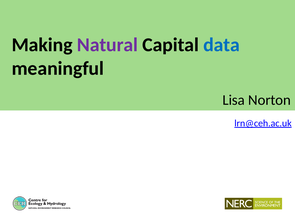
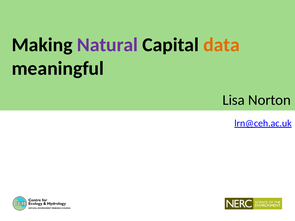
data colour: blue -> orange
